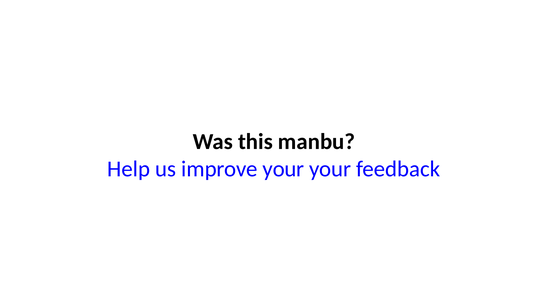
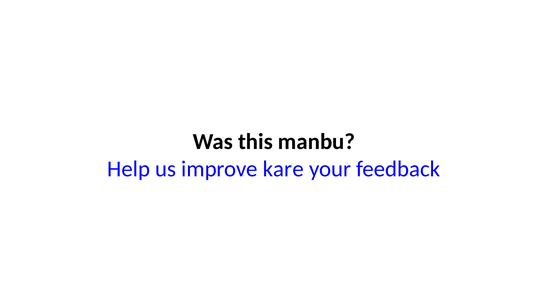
improve your: your -> kare
